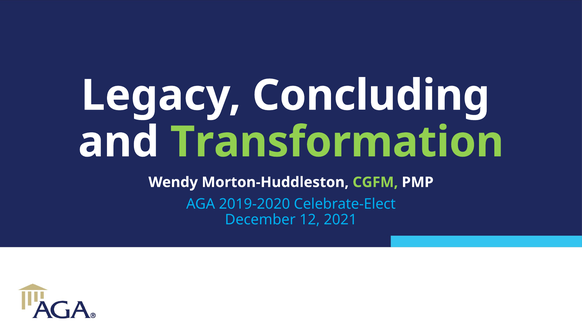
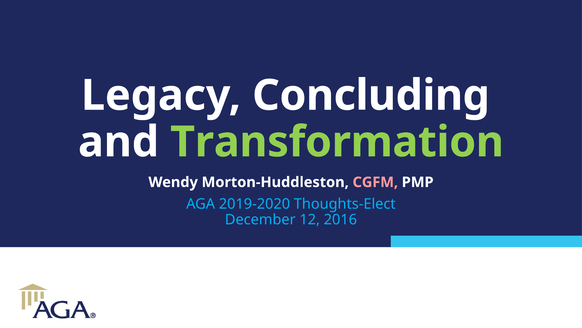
CGFM colour: light green -> pink
Celebrate-Elect: Celebrate-Elect -> Thoughts-Elect
2021: 2021 -> 2016
